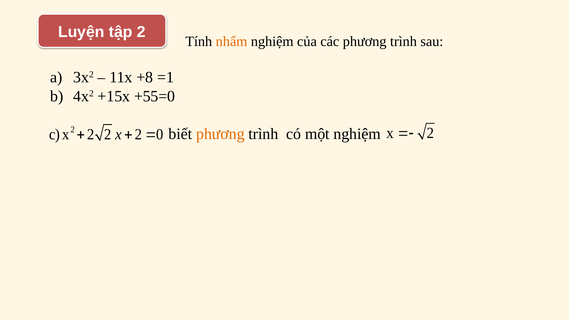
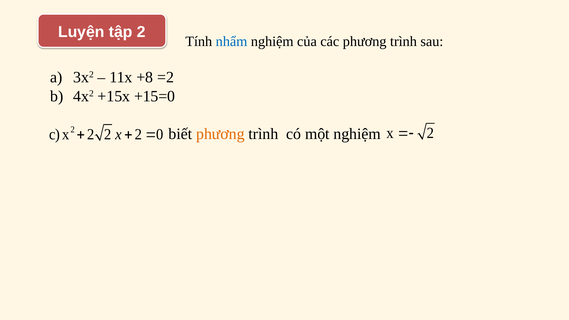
nhẩm colour: orange -> blue
=1: =1 -> =2
+55=0: +55=0 -> +15=0
